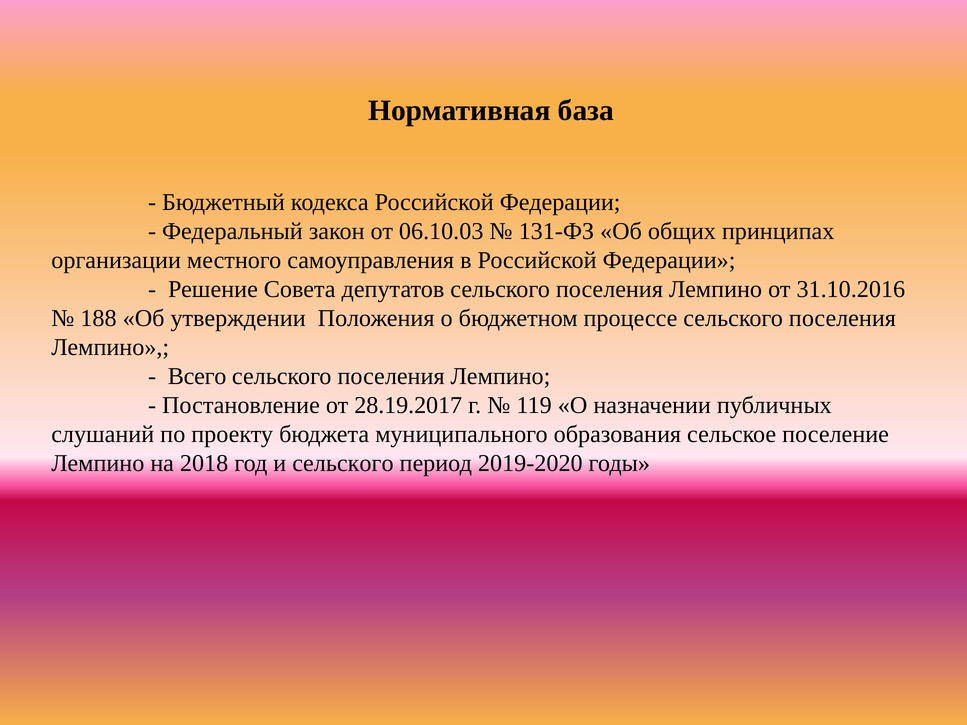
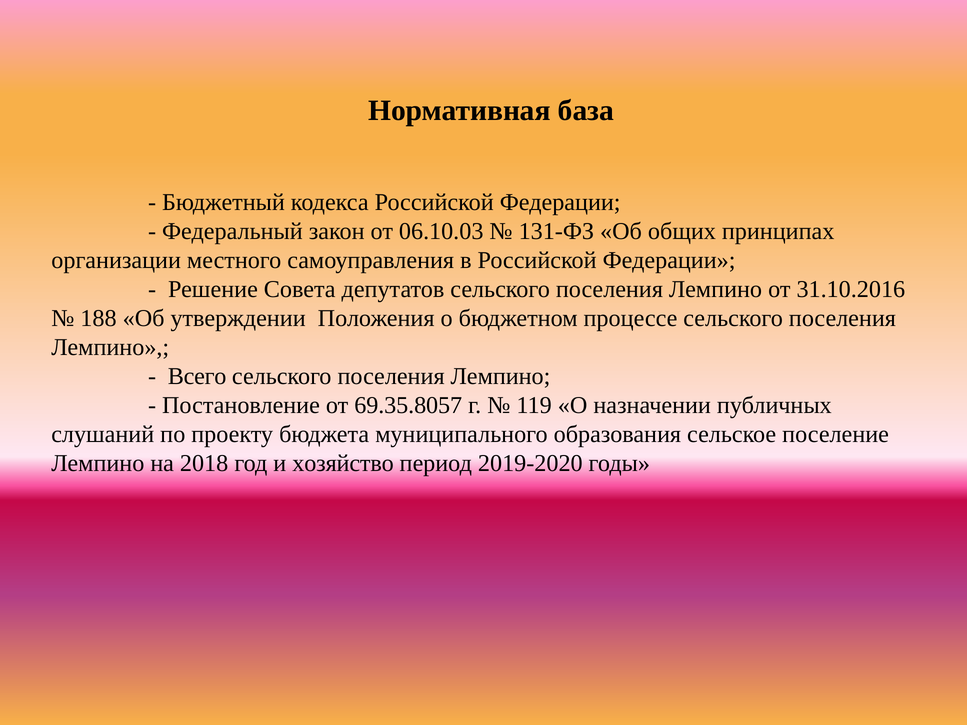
28.19.2017: 28.19.2017 -> 69.35.8057
и сельского: сельского -> хозяйство
